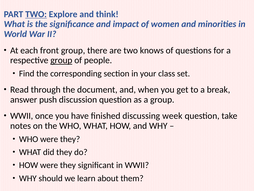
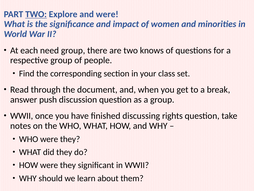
and think: think -> were
front: front -> need
group at (61, 60) underline: present -> none
week: week -> rights
